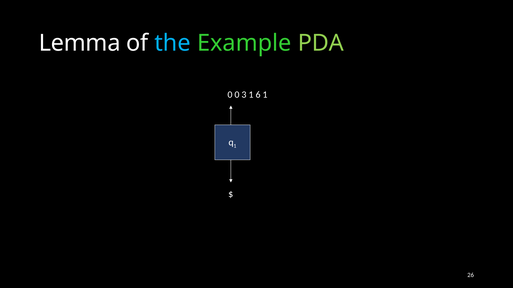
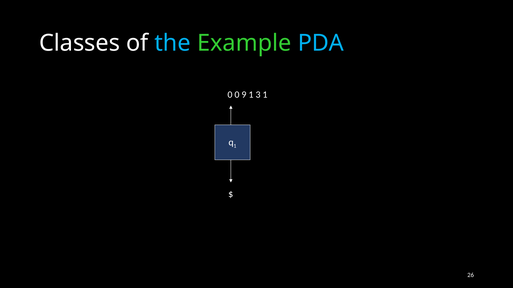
Lemma: Lemma -> Classes
PDA colour: light green -> light blue
3: 3 -> 9
6: 6 -> 3
